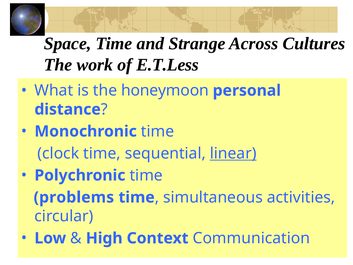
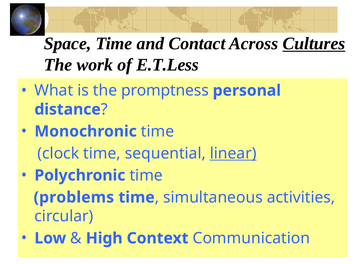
Strange: Strange -> Contact
Cultures underline: none -> present
honeymoon: honeymoon -> promptness
